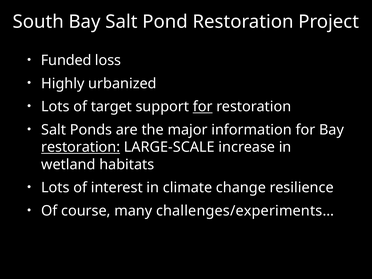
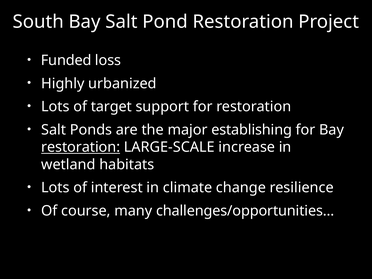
for at (203, 107) underline: present -> none
information: information -> establishing
challenges/experiments…: challenges/experiments… -> challenges/opportunities…
